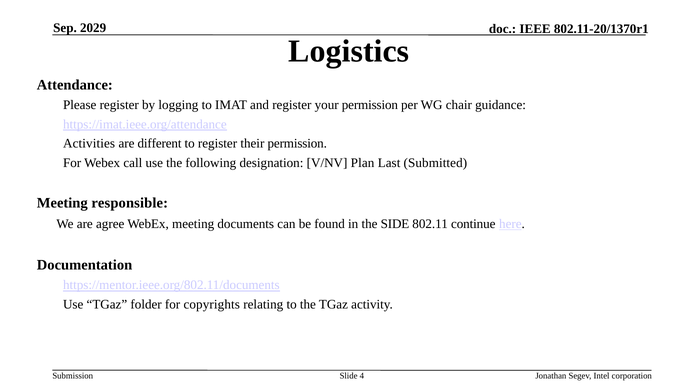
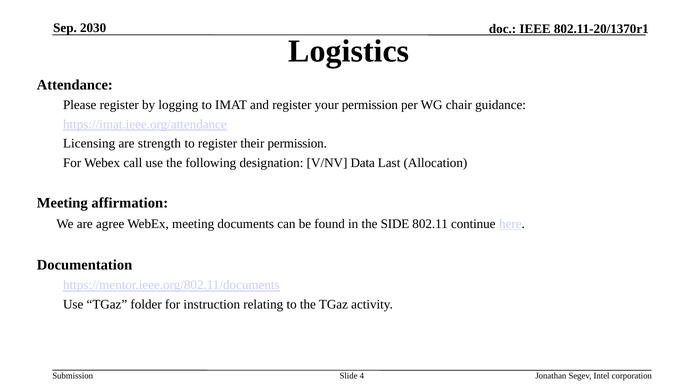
2029: 2029 -> 2030
Activities: Activities -> Licensing
different: different -> strength
Plan: Plan -> Data
Submitted: Submitted -> Allocation
responsible: responsible -> affirmation
copyrights: copyrights -> instruction
